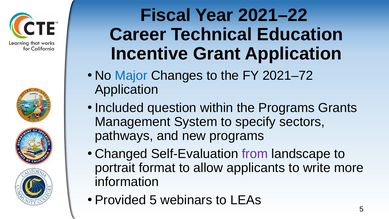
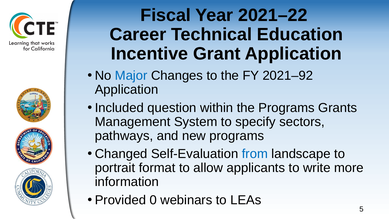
2021–72: 2021–72 -> 2021–92
from colour: purple -> blue
Provided 5: 5 -> 0
